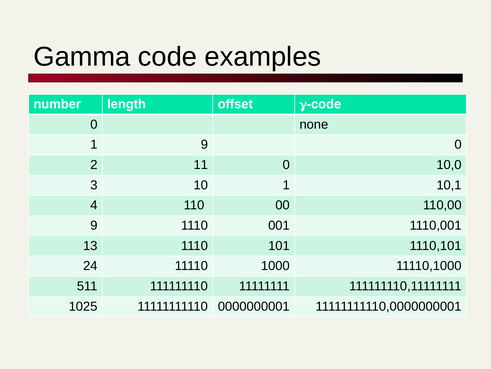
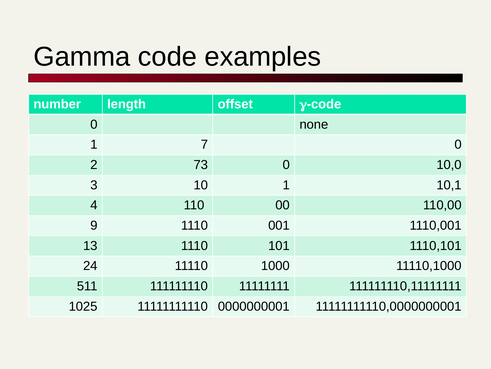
1 9: 9 -> 7
11: 11 -> 73
